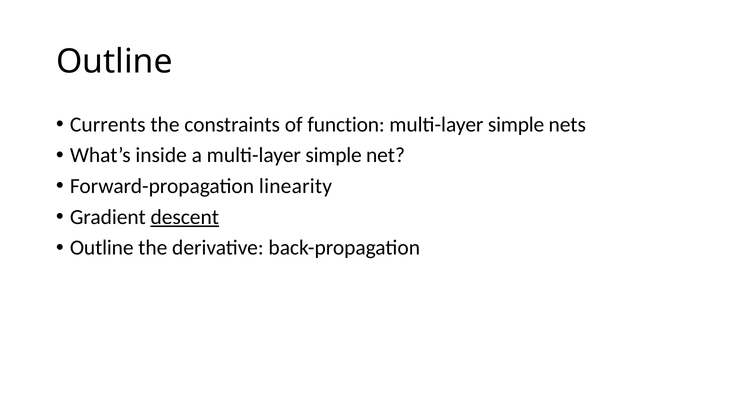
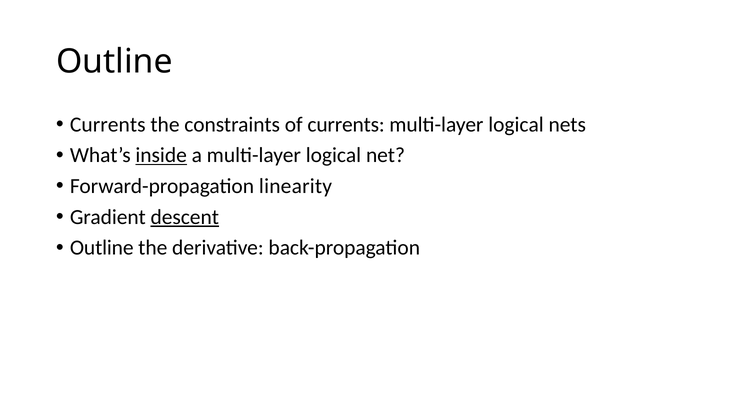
of function: function -> currents
simple at (516, 124): simple -> logical
inside underline: none -> present
a multi-layer simple: simple -> logical
